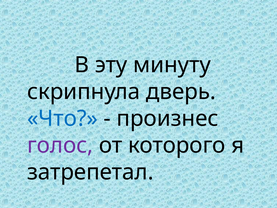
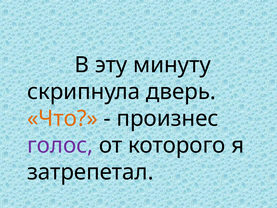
Что colour: blue -> orange
